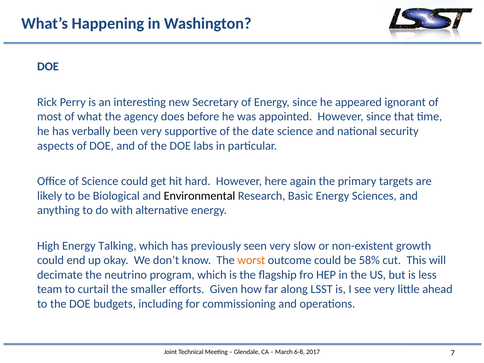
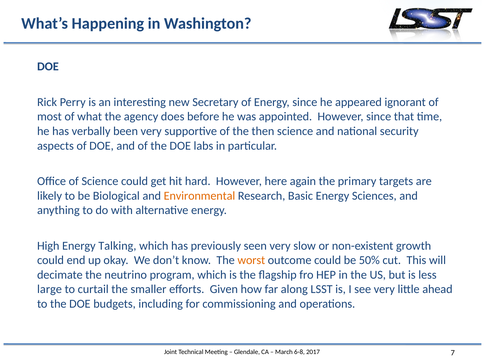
date: date -> then
Environmental colour: black -> orange
58%: 58% -> 50%
team: team -> large
